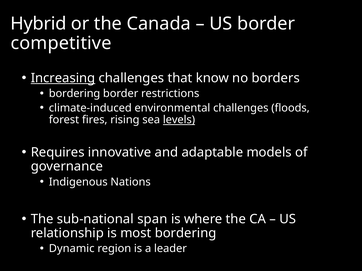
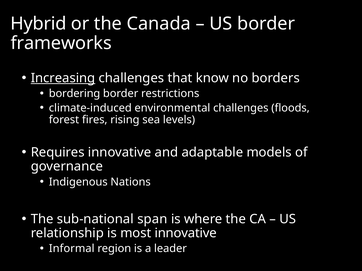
competitive: competitive -> frameworks
levels underline: present -> none
most bordering: bordering -> innovative
Dynamic: Dynamic -> Informal
